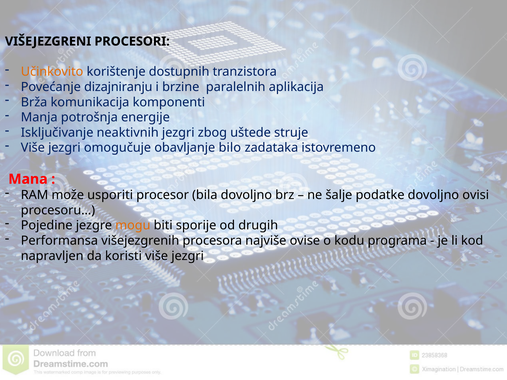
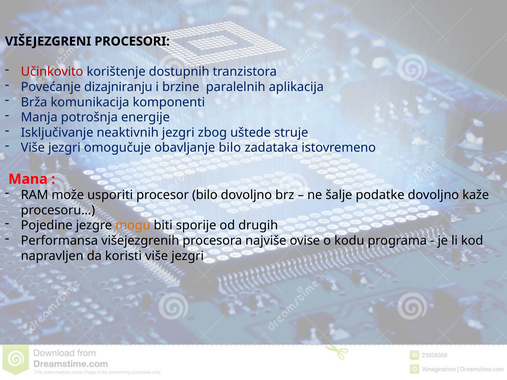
Učinkovito colour: orange -> red
procesor bila: bila -> bilo
ovisi: ovisi -> kaže
